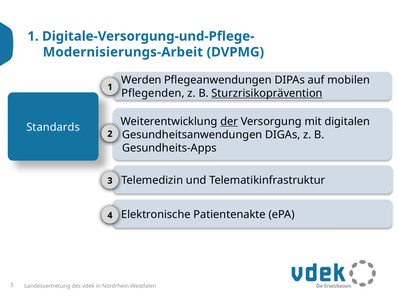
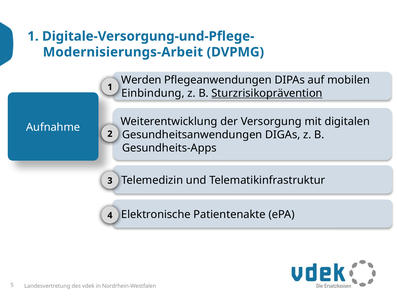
Pflegenden: Pflegenden -> Einbindung
der underline: present -> none
Standards: Standards -> Aufnahme
